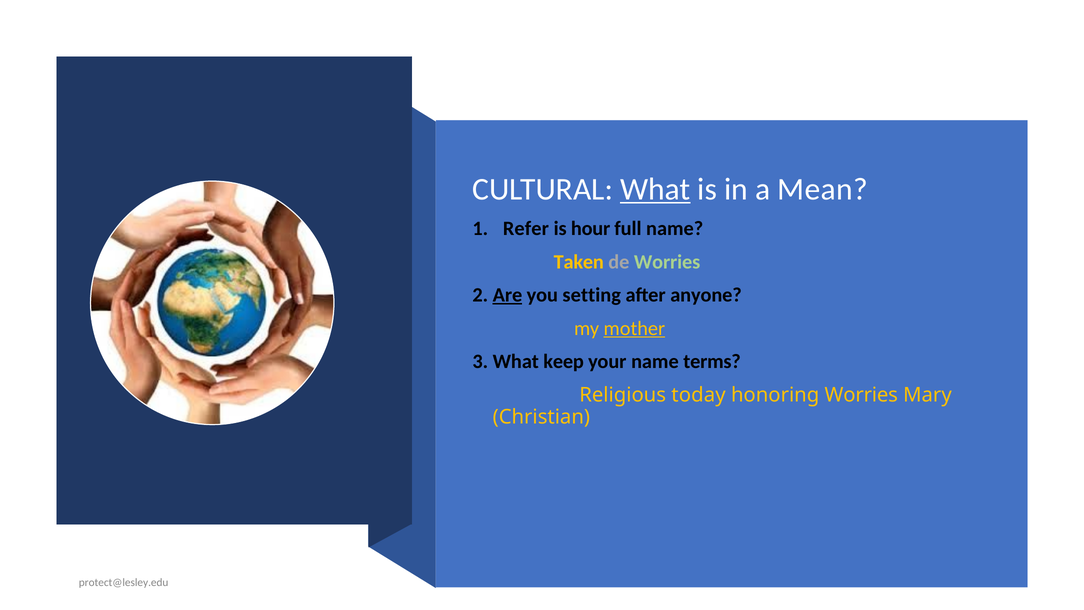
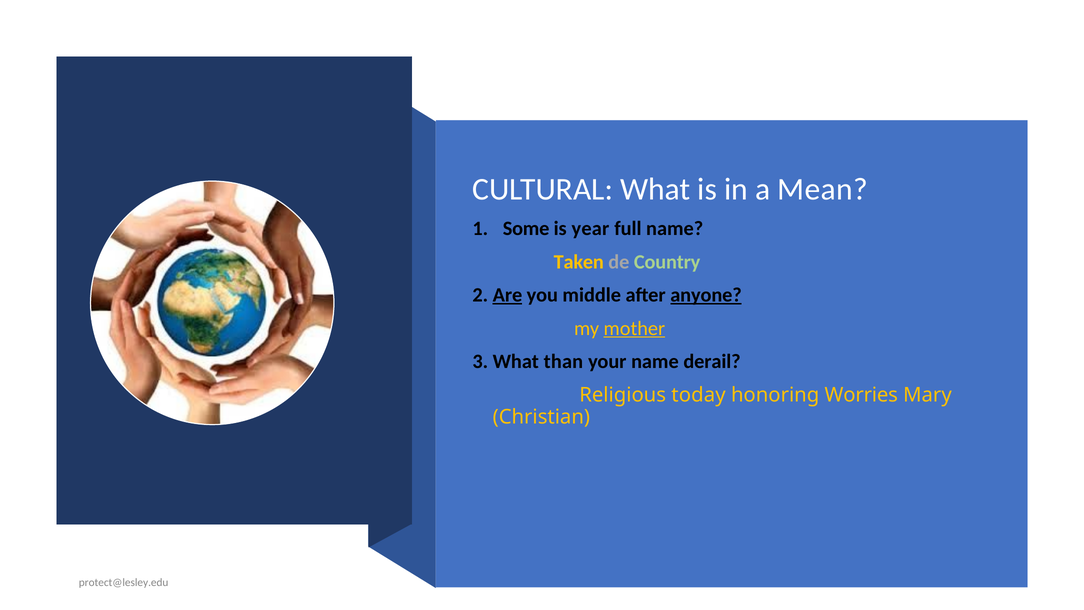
What at (655, 189) underline: present -> none
Refer: Refer -> Some
hour: hour -> year
de Worries: Worries -> Country
setting: setting -> middle
anyone underline: none -> present
keep: keep -> than
terms: terms -> derail
